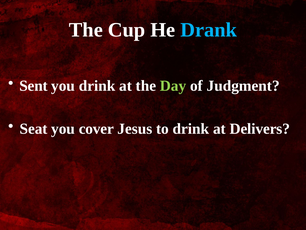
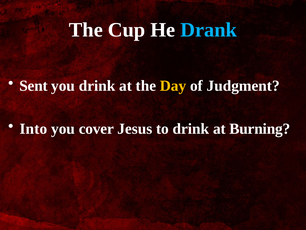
Day colour: light green -> yellow
Seat: Seat -> Into
Delivers: Delivers -> Burning
